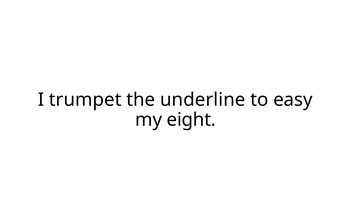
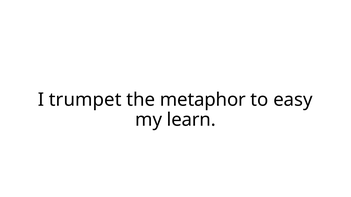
underline: underline -> metaphor
eight: eight -> learn
